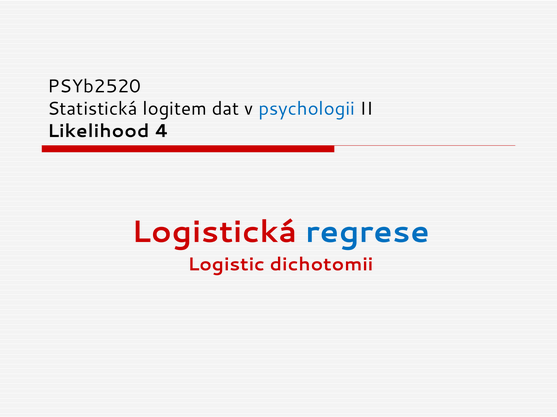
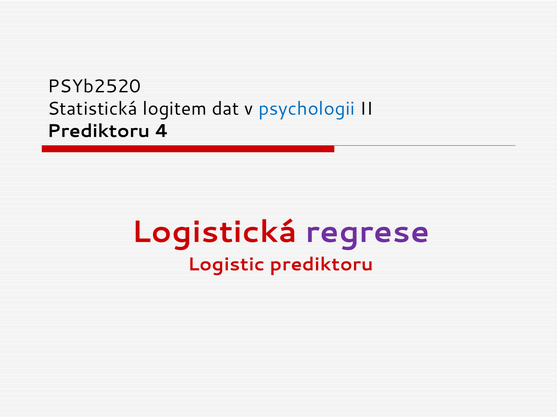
Likelihood at (98, 131): Likelihood -> Prediktoru
regrese colour: blue -> purple
Logistic dichotomii: dichotomii -> prediktoru
